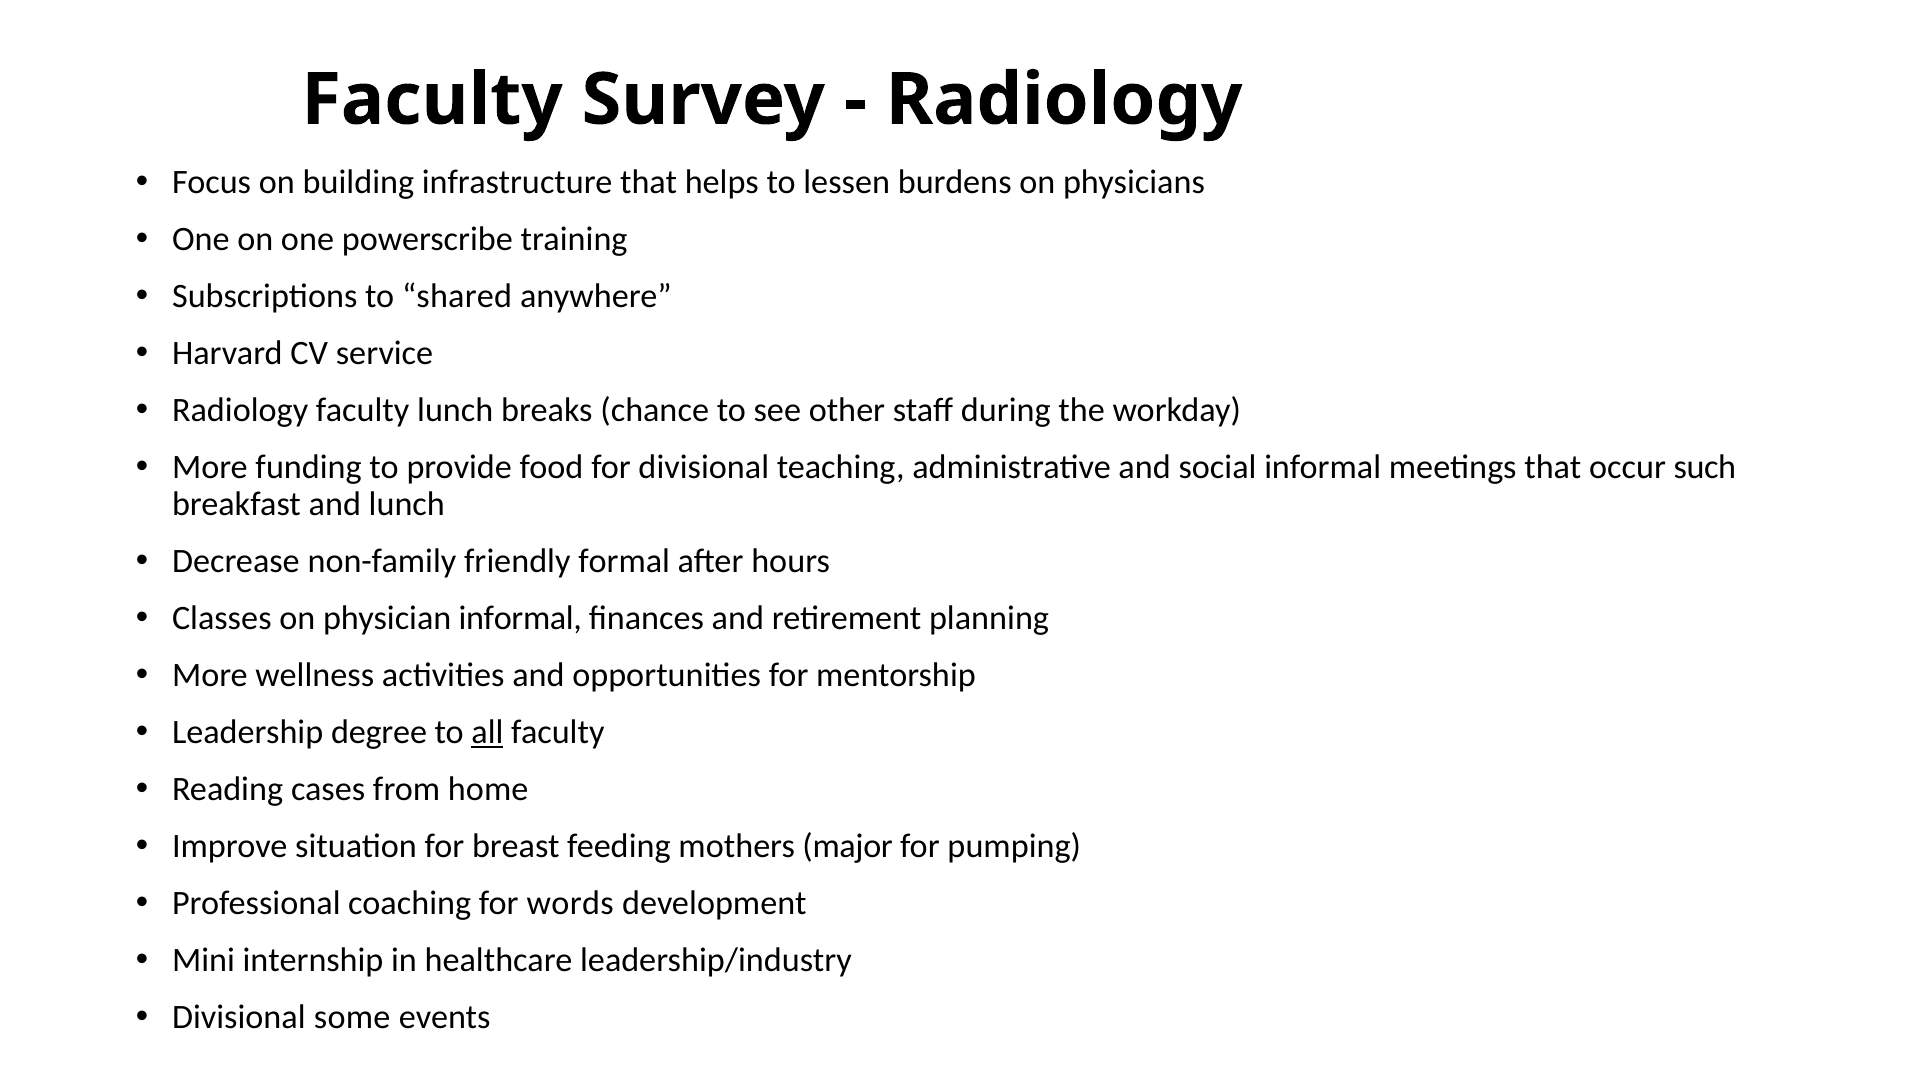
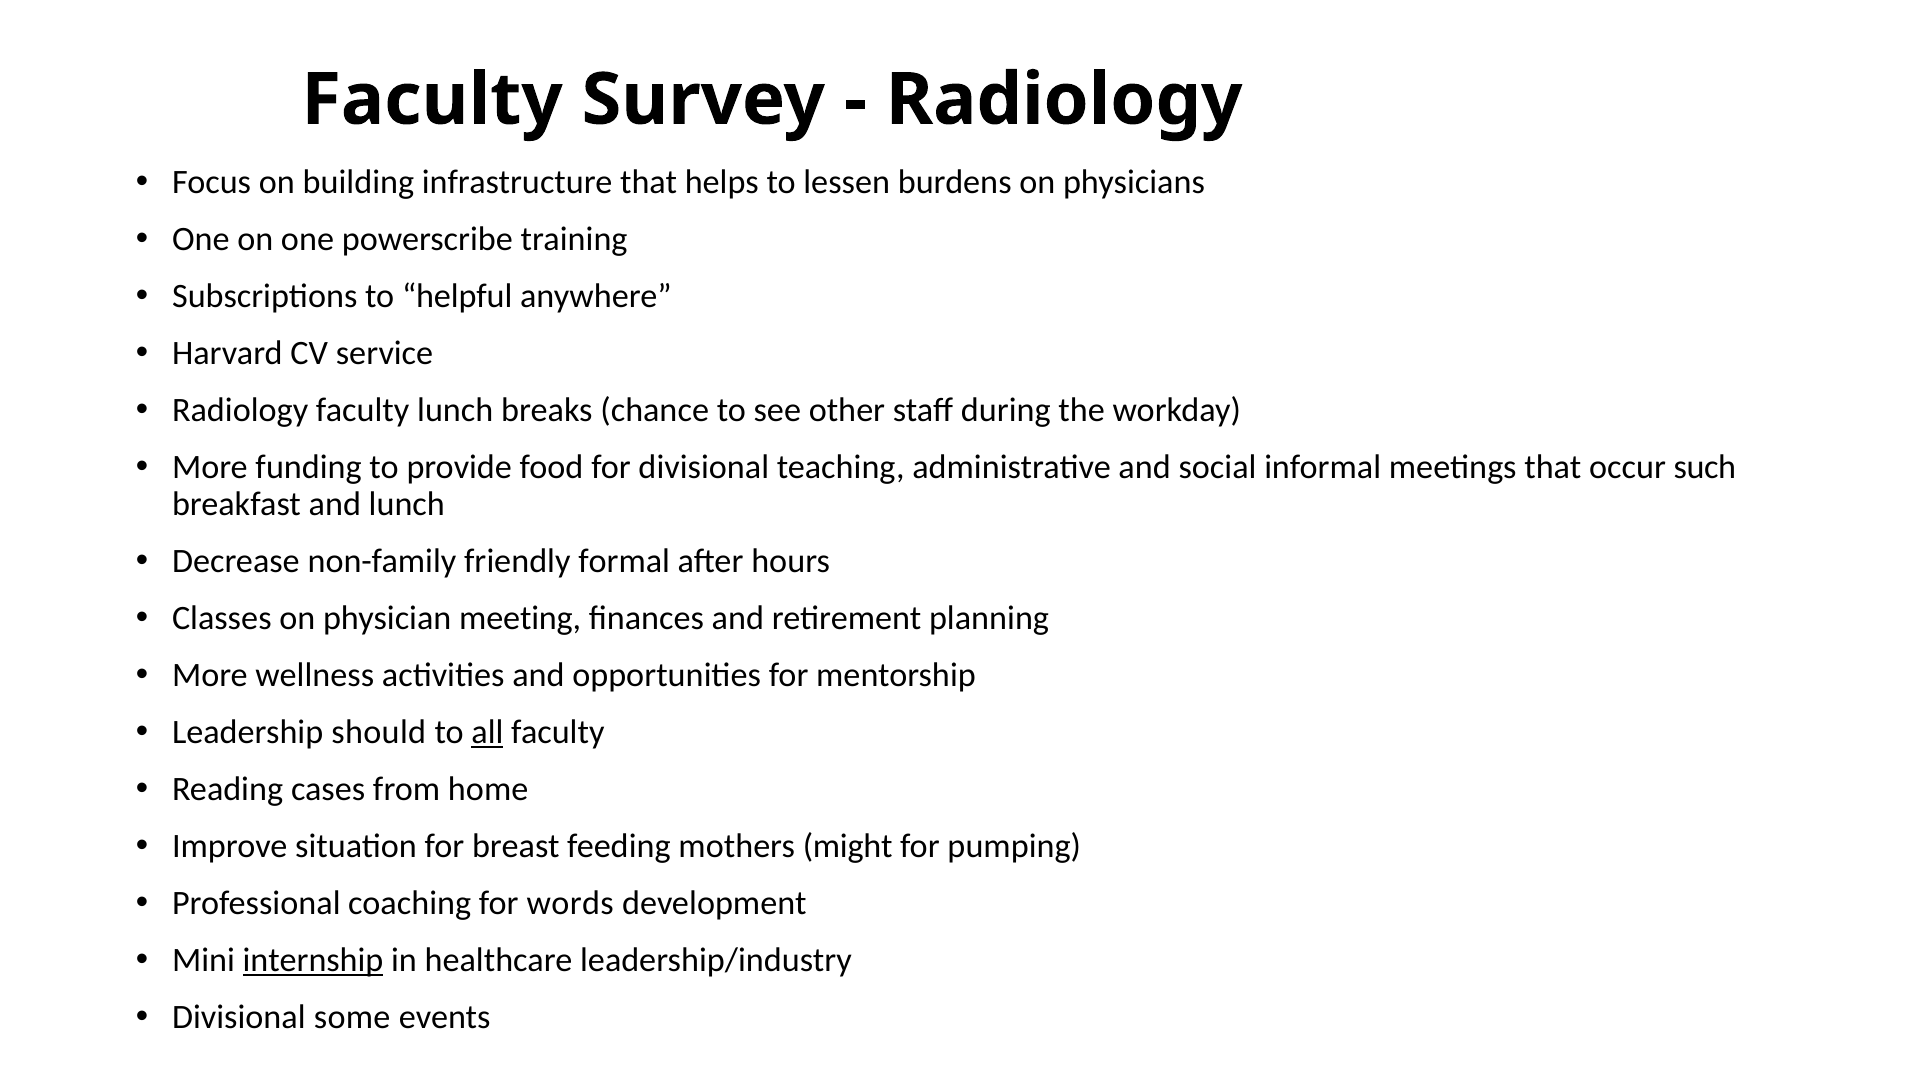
shared: shared -> helpful
physician informal: informal -> meeting
degree: degree -> should
major: major -> might
internship underline: none -> present
